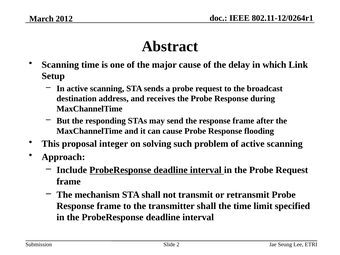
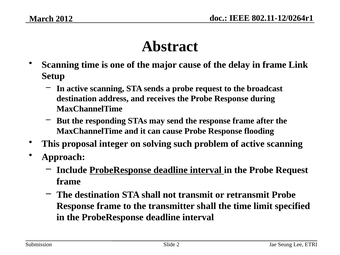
in which: which -> frame
The mechanism: mechanism -> destination
